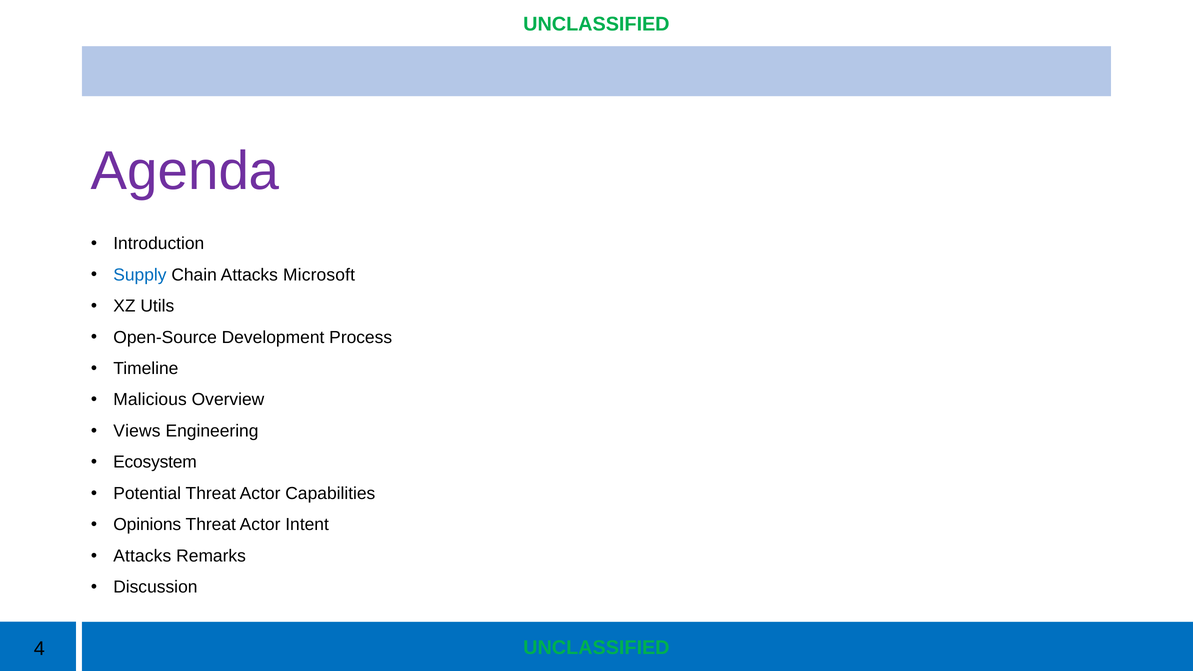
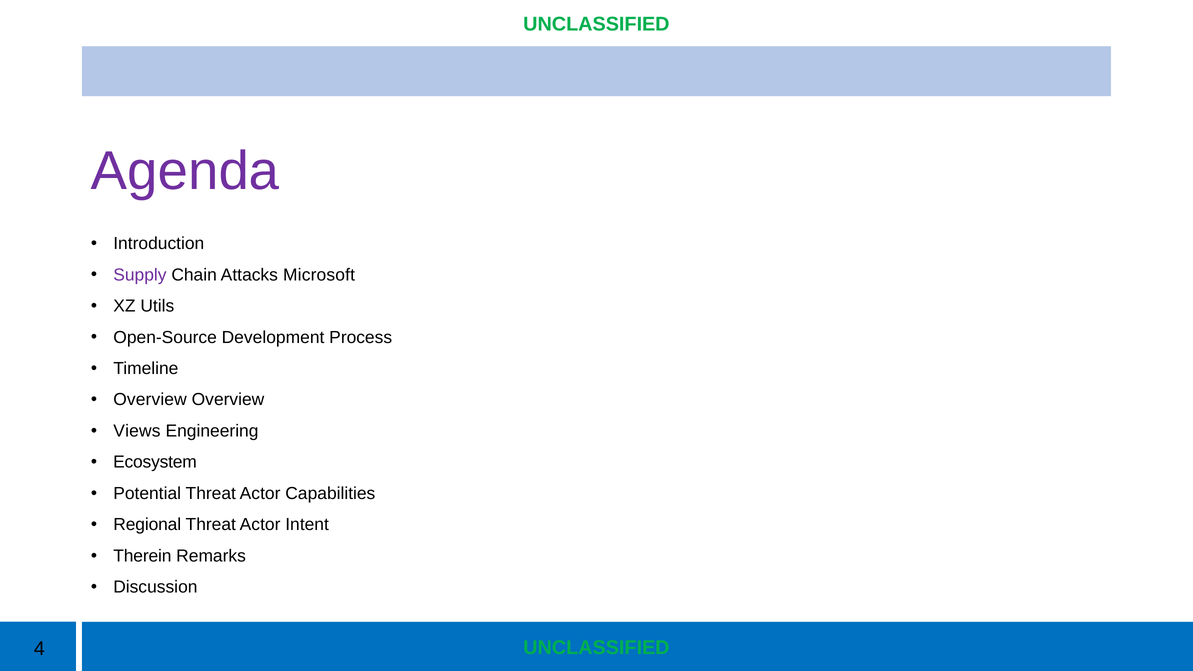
Supply colour: blue -> purple
Malicious at (150, 400): Malicious -> Overview
Opinions: Opinions -> Regional
Attacks at (142, 556): Attacks -> Therein
